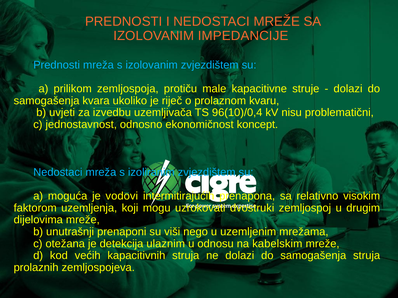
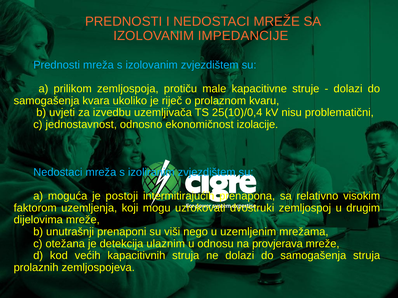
96(10)/0,4: 96(10)/0,4 -> 25(10)/0,4
koncept: koncept -> izolacije
vodovi: vodovi -> postoji
kabelskim: kabelskim -> provjerava
